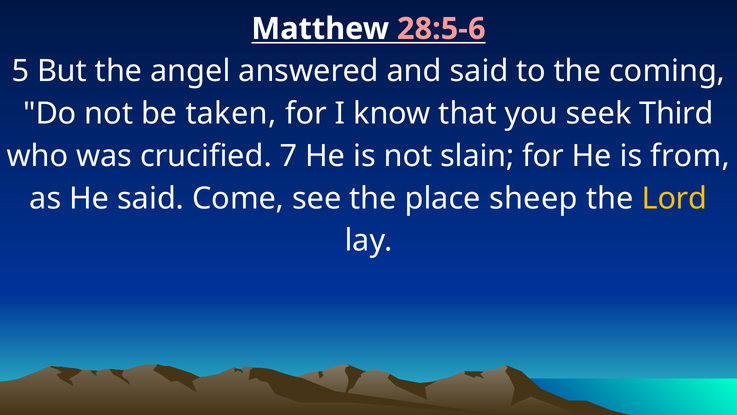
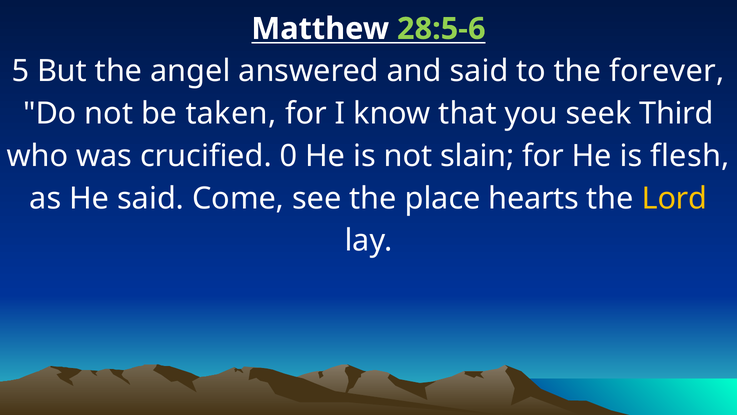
28:5-6 colour: pink -> light green
coming: coming -> forever
7: 7 -> 0
from: from -> flesh
sheep: sheep -> hearts
